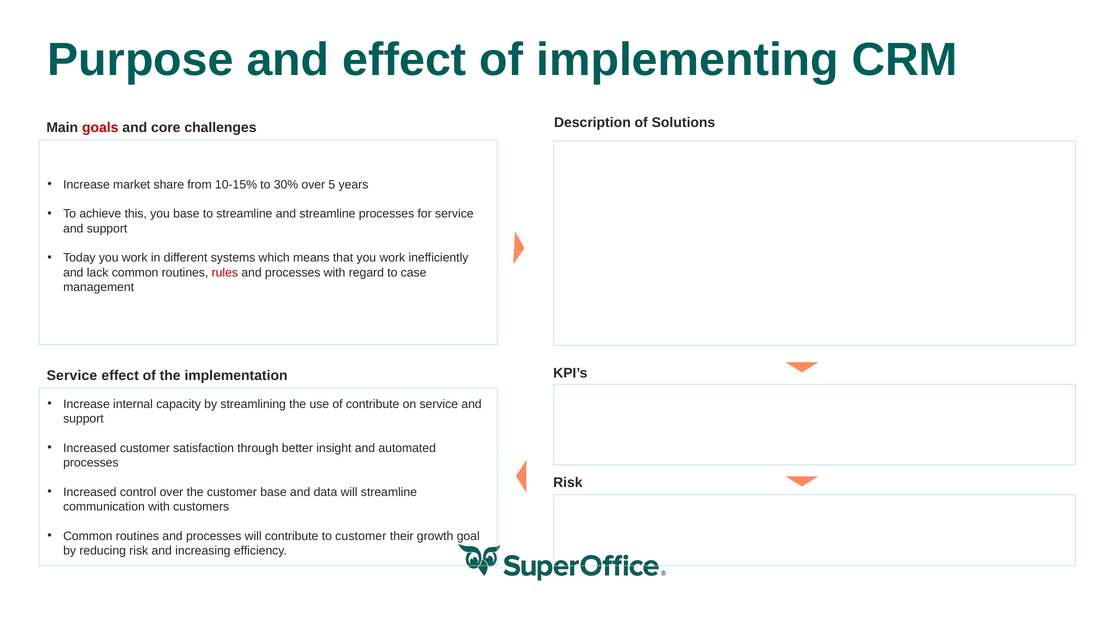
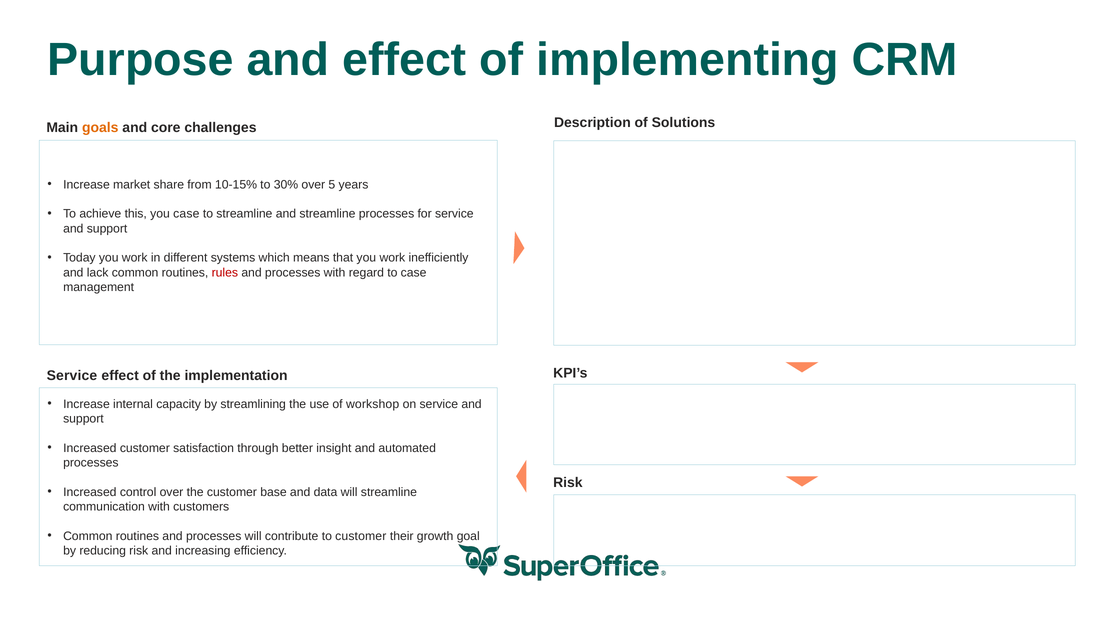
goals colour: red -> orange
you base: base -> case
of contribute: contribute -> workshop
